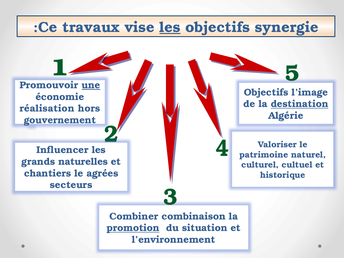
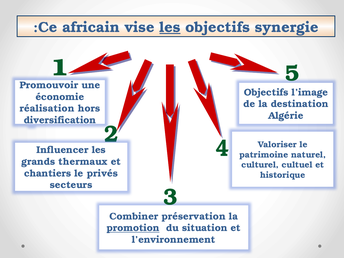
travaux: travaux -> africain
une underline: present -> none
destination underline: present -> none
gouvernement: gouvernement -> diversification
naturelles: naturelles -> thermaux
agrées: agrées -> privés
combinaison: combinaison -> préservation
